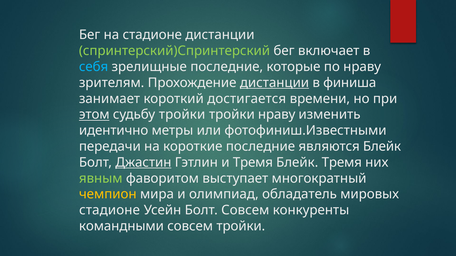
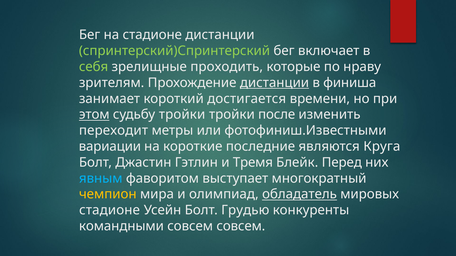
себя colour: light blue -> light green
зрелищные последние: последние -> проходить
тройки нраву: нраву -> после
идентично: идентично -> переходит
передачи: передачи -> вариации
являются Блейк: Блейк -> Круга
Джастин underline: present -> none
Блейк Тремя: Тремя -> Перед
явным colour: light green -> light blue
обладатель underline: none -> present
Болт Совсем: Совсем -> Грудью
совсем тройки: тройки -> совсем
